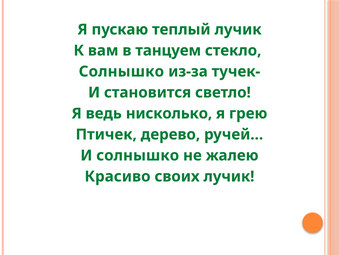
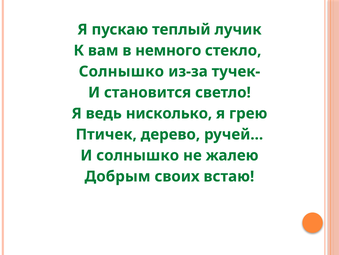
танцуем: танцуем -> немного
Красиво: Красиво -> Добрым
своих лучик: лучик -> встаю
